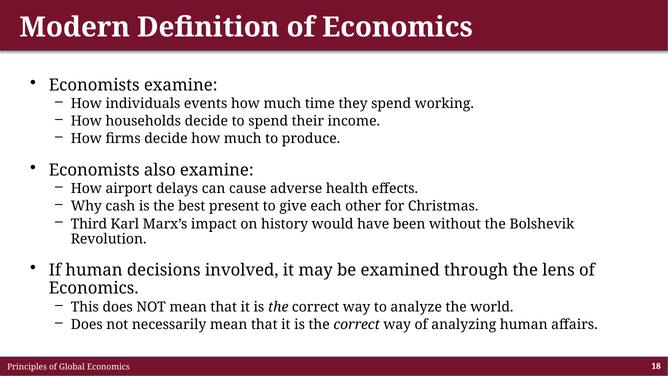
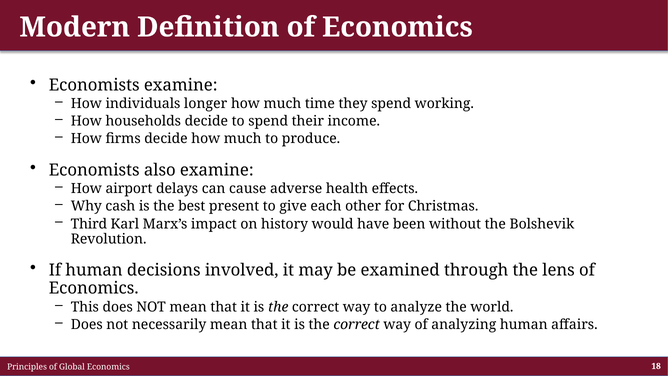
events: events -> longer
